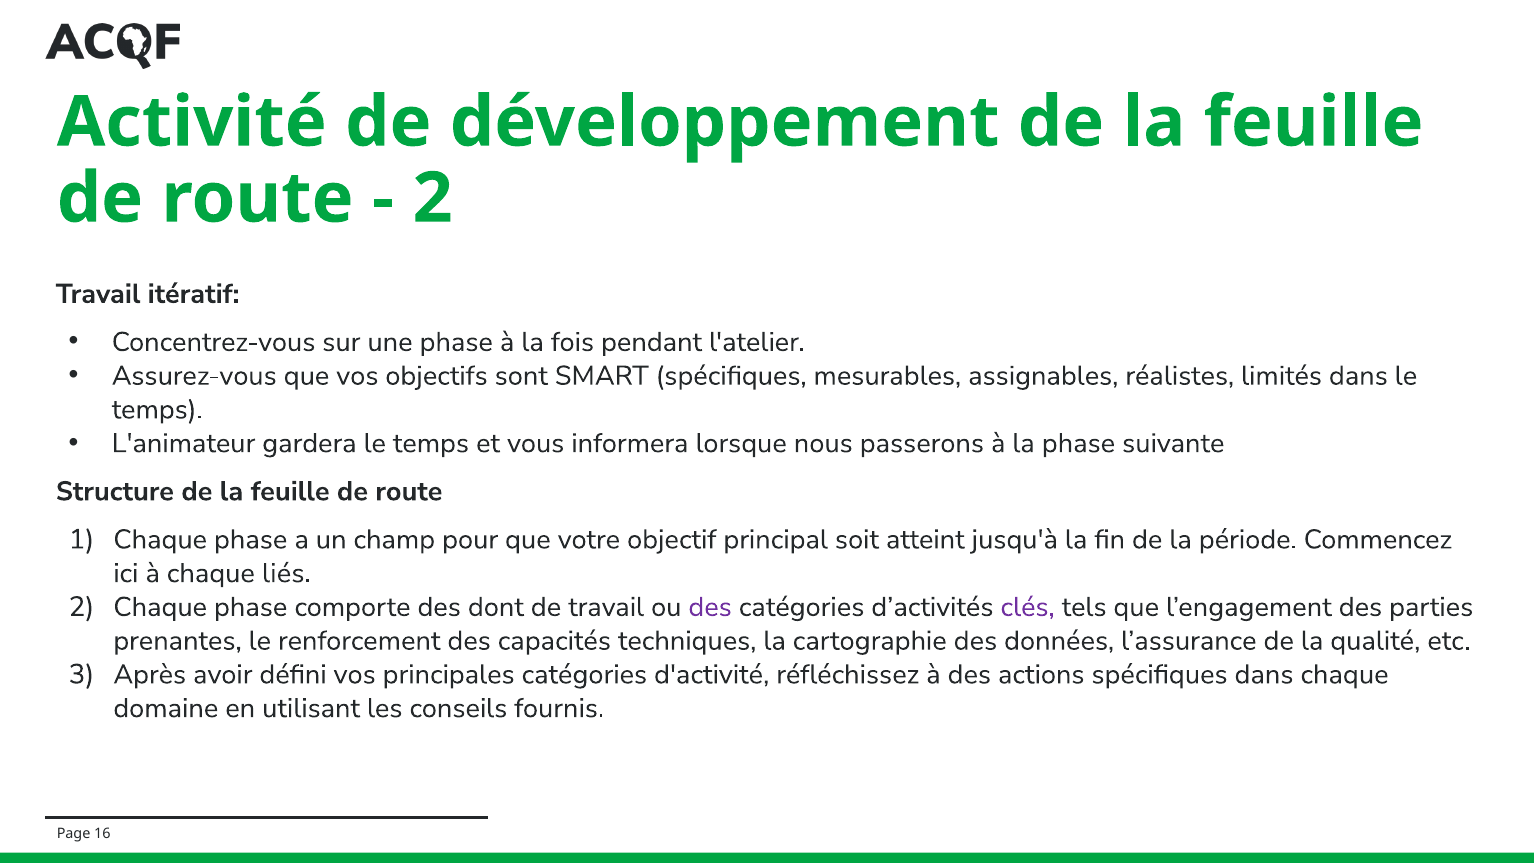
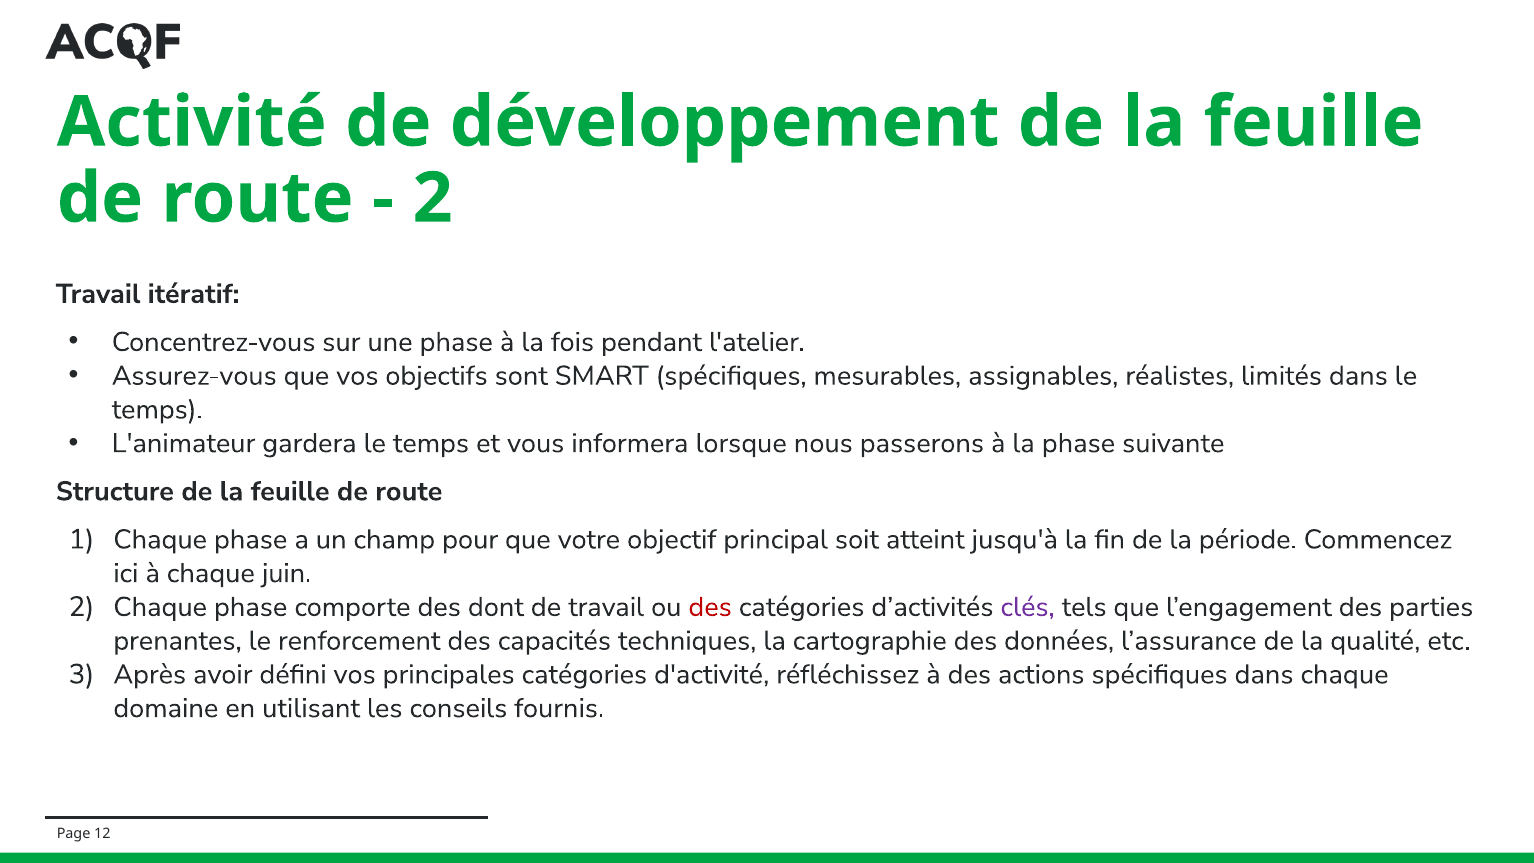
liés: liés -> juin
des at (710, 607) colour: purple -> red
16: 16 -> 12
